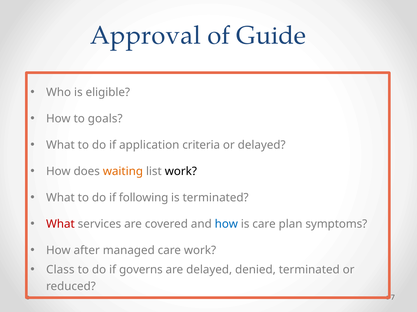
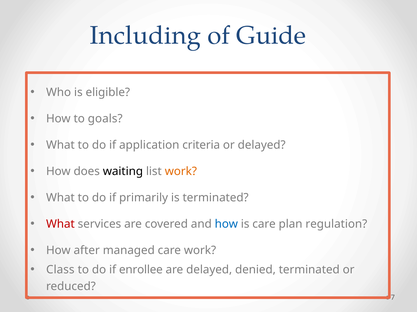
Approval: Approval -> Including
waiting colour: orange -> black
work at (181, 172) colour: black -> orange
following: following -> primarily
symptoms: symptoms -> regulation
governs: governs -> enrollee
